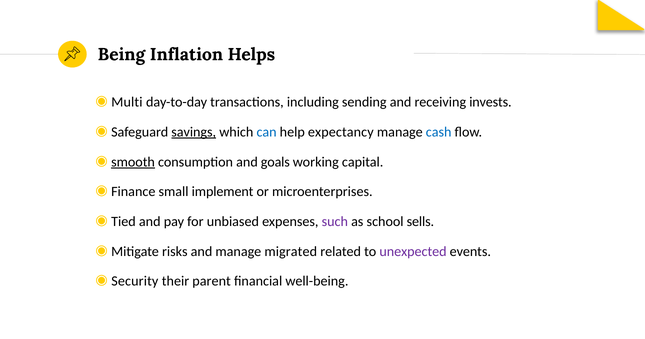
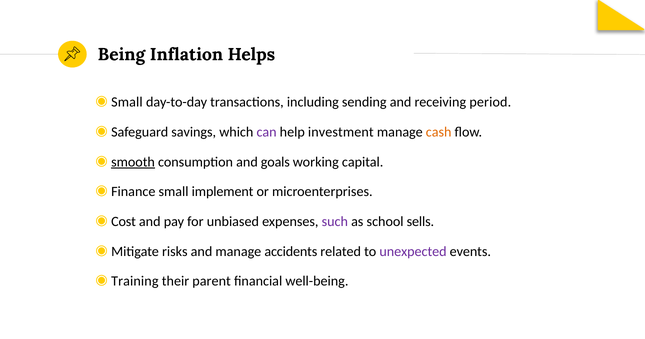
Multi at (127, 102): Multi -> Small
invests: invests -> period
savings underline: present -> none
can colour: blue -> purple
expectancy: expectancy -> investment
cash colour: blue -> orange
Tied: Tied -> Cost
migrated: migrated -> accidents
Security: Security -> Training
